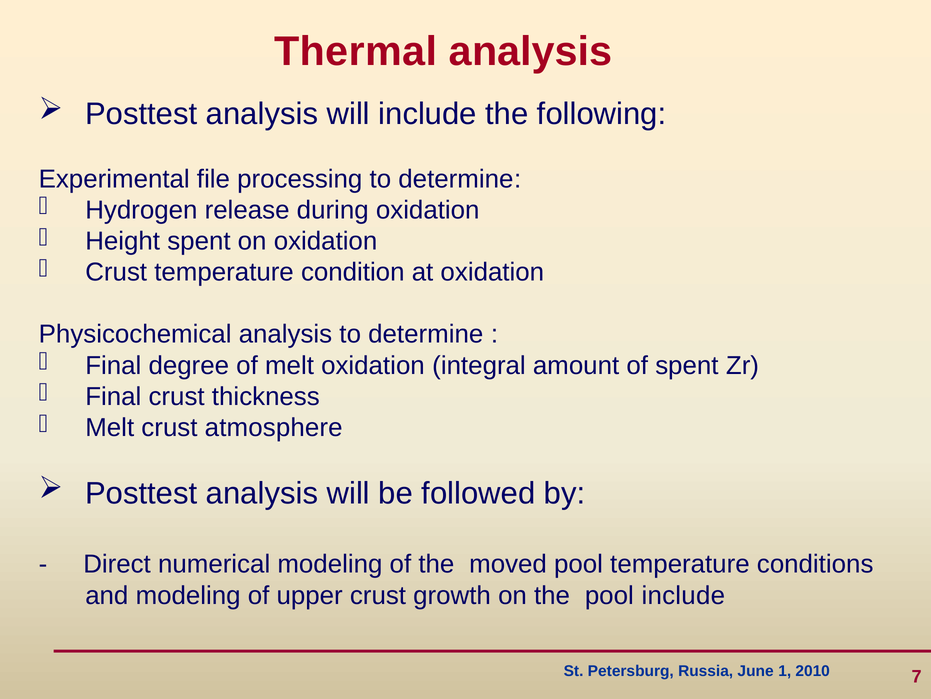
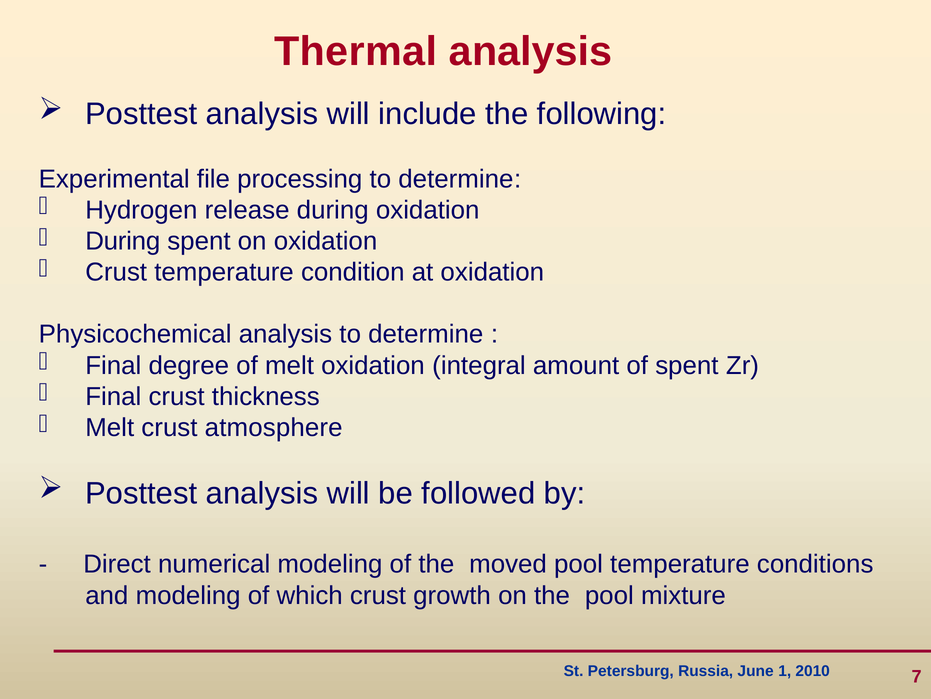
Height at (123, 241): Height -> During
upper: upper -> which
pool include: include -> mixture
